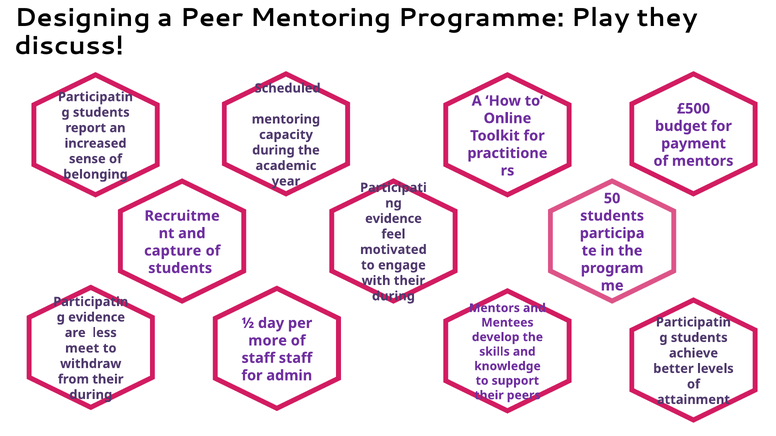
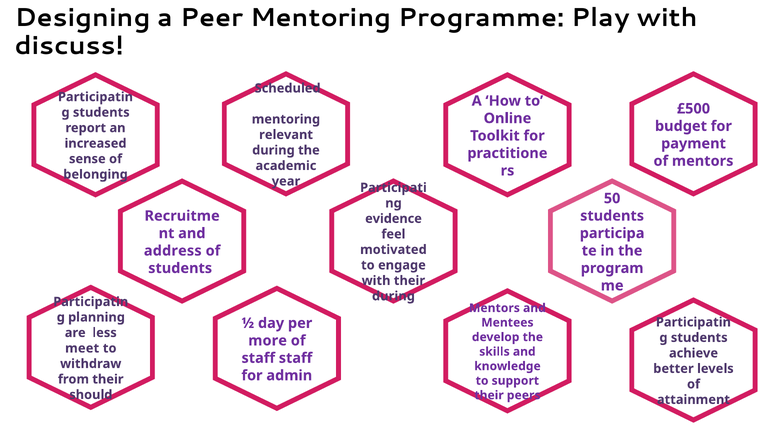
Play they: they -> with
capacity: capacity -> relevant
capture: capture -> address
evidence at (97, 318): evidence -> planning
during at (91, 395): during -> should
